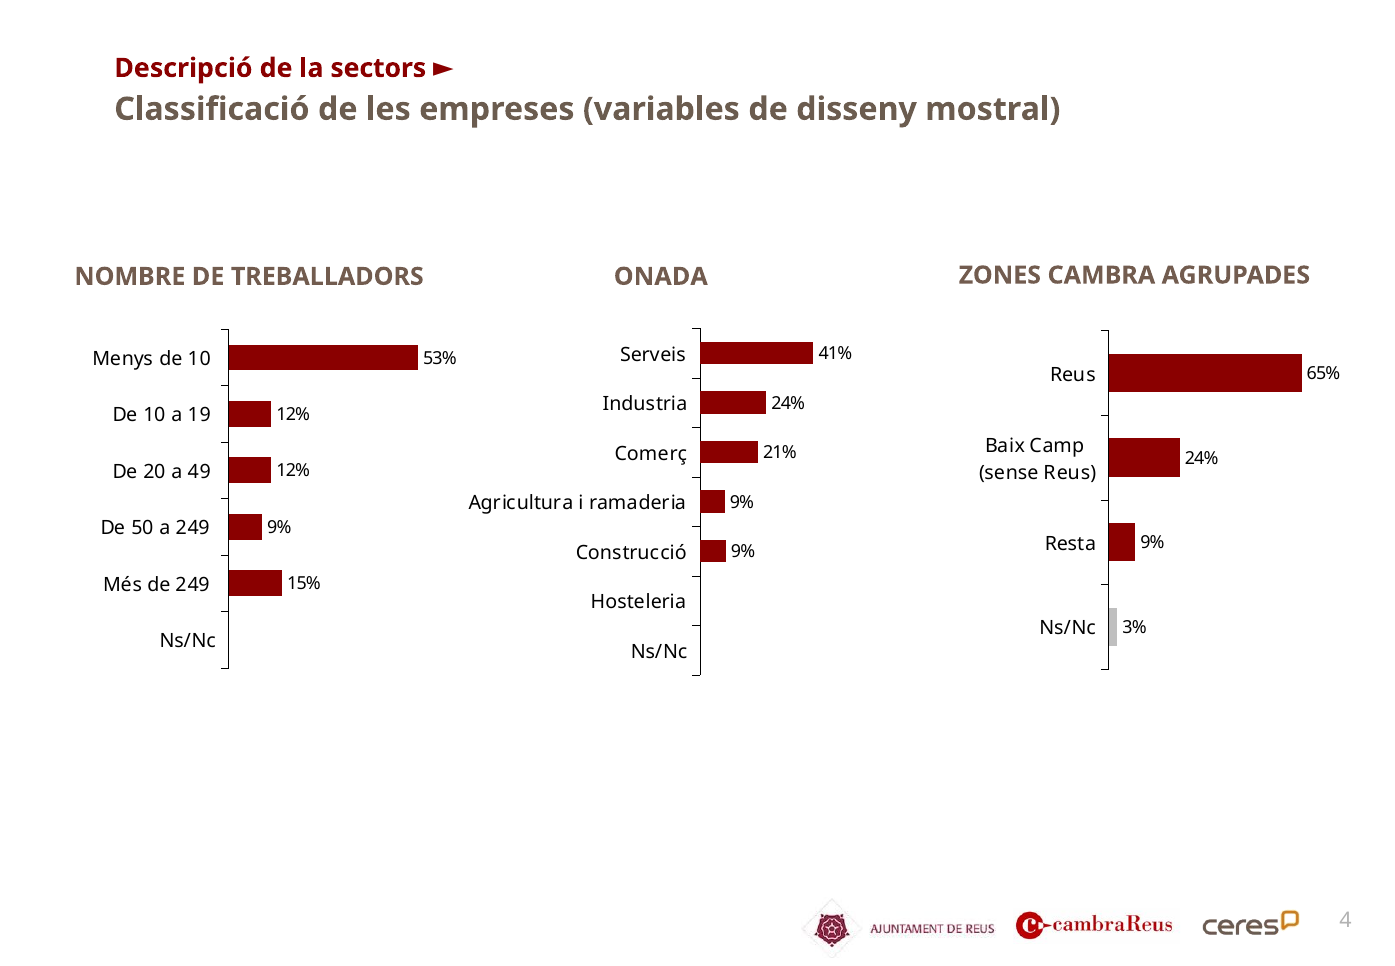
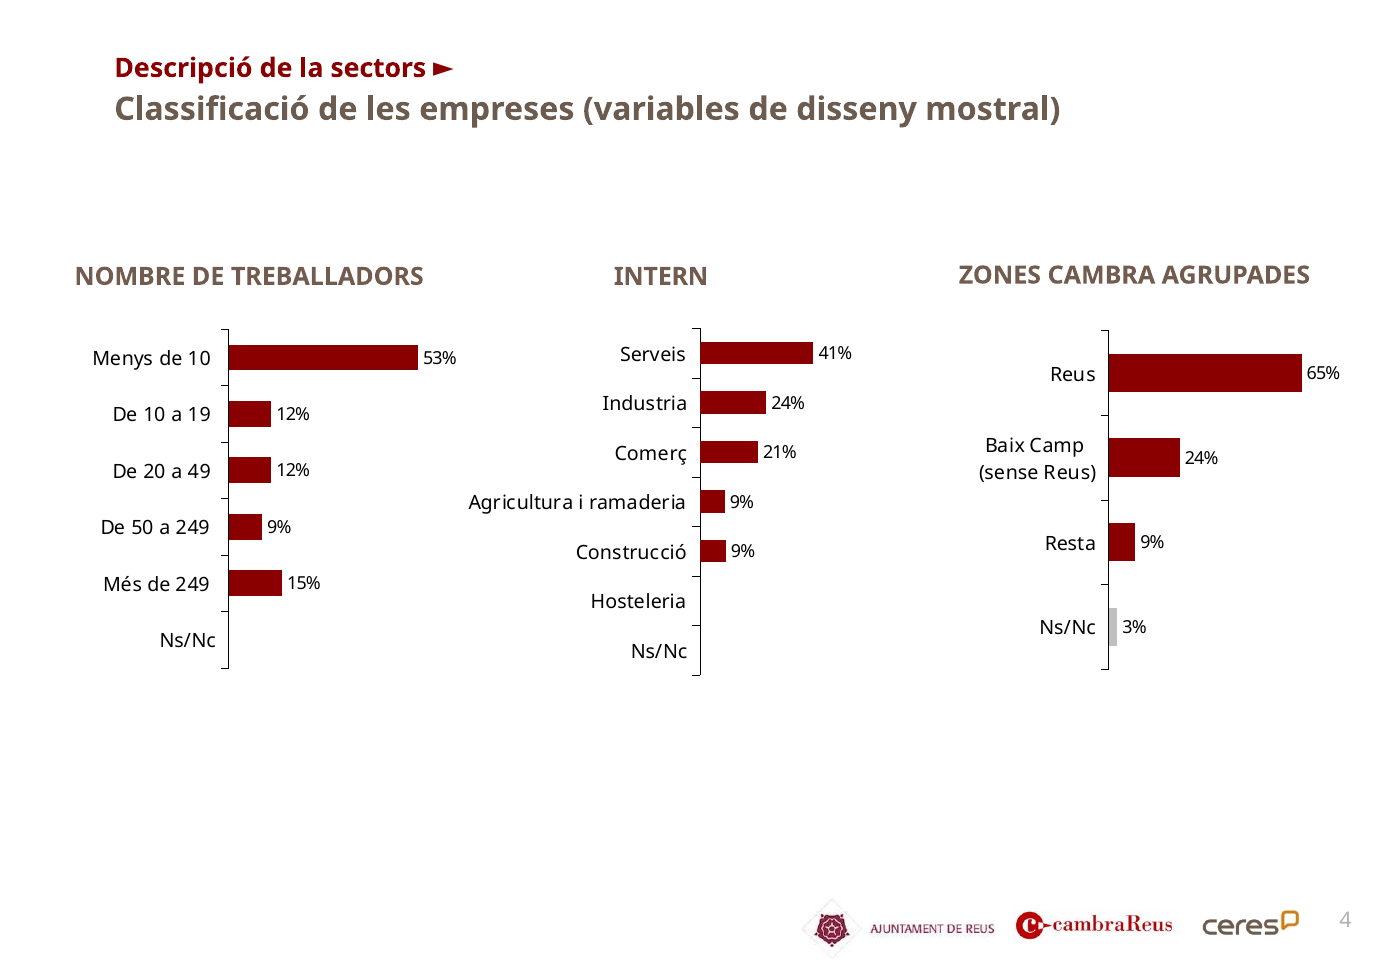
ONADA: ONADA -> INTERN
